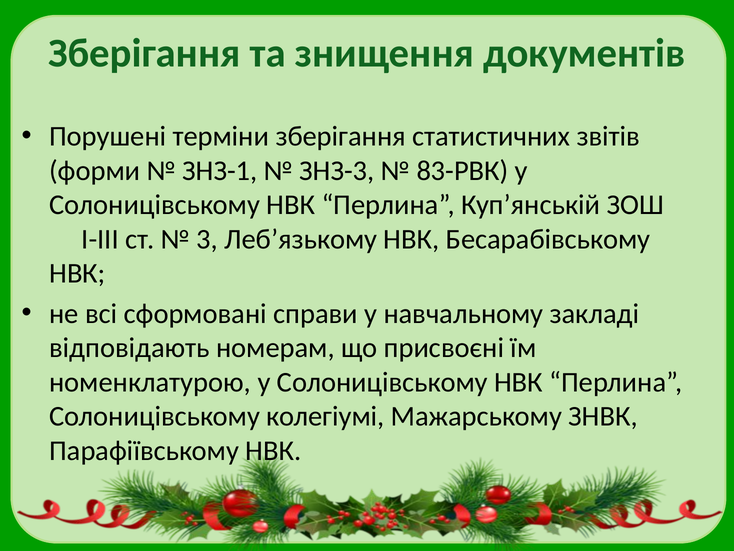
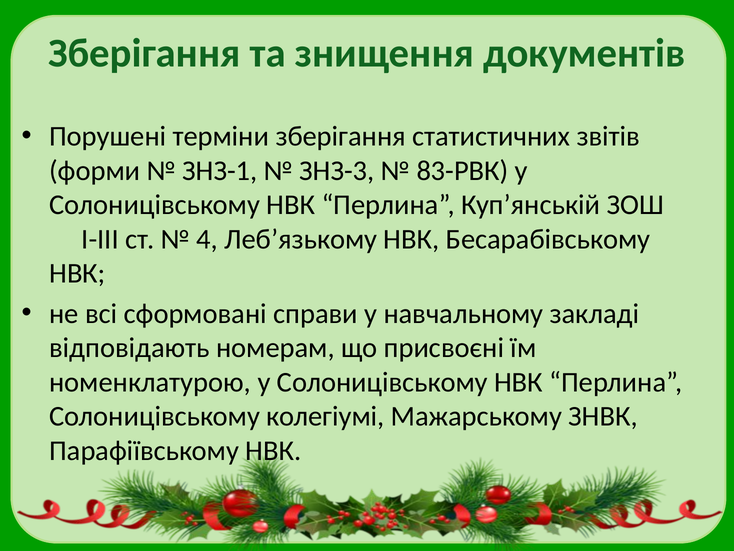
3: 3 -> 4
